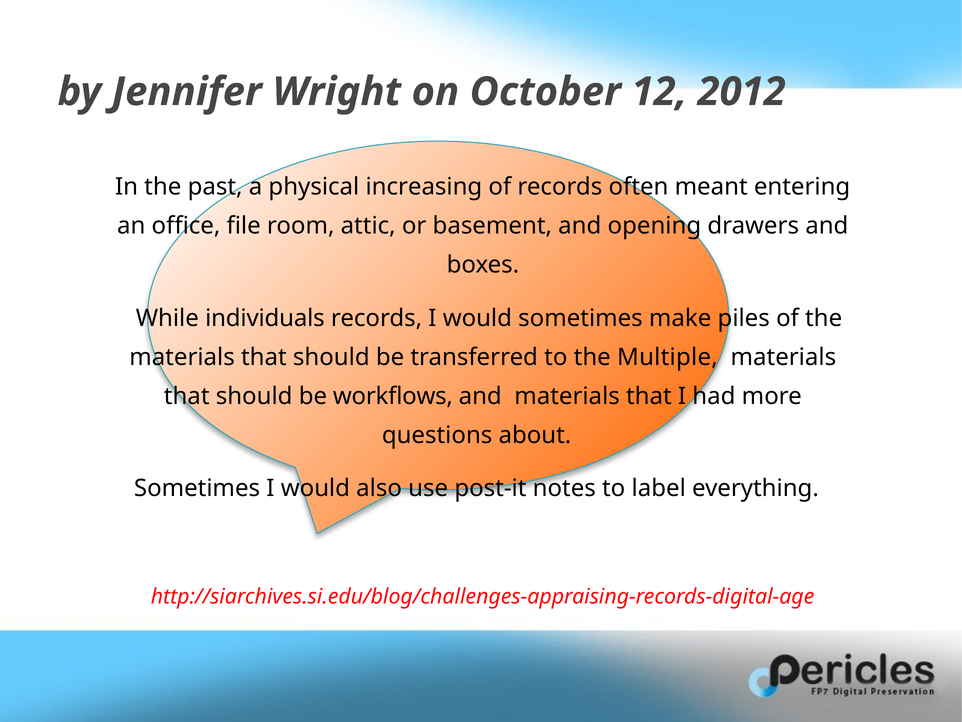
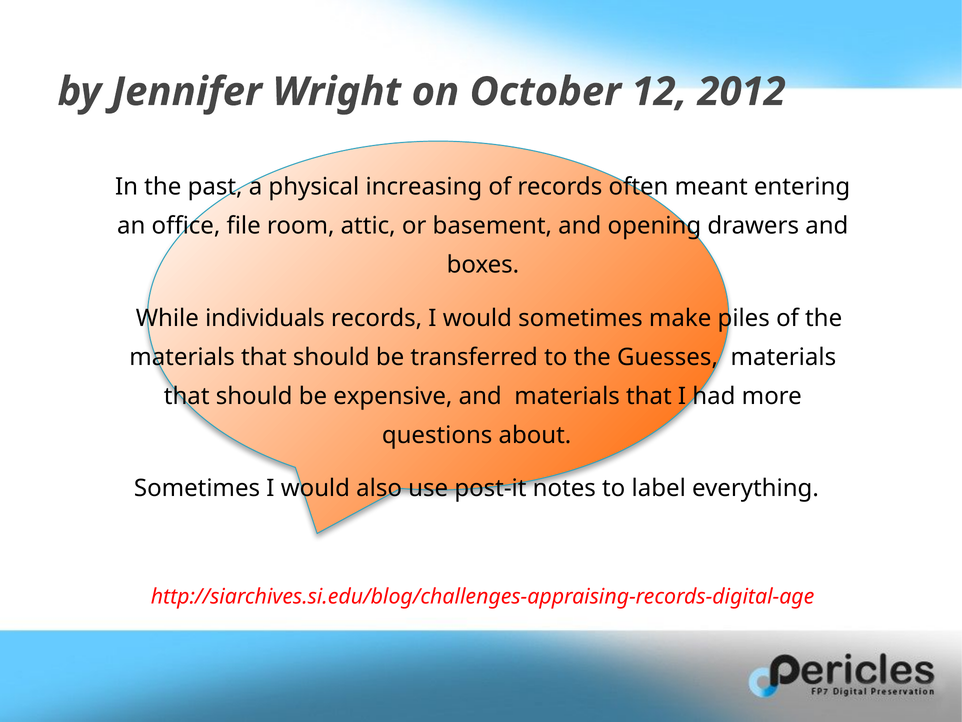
Multiple: Multiple -> Guesses
workflows: workflows -> expensive
